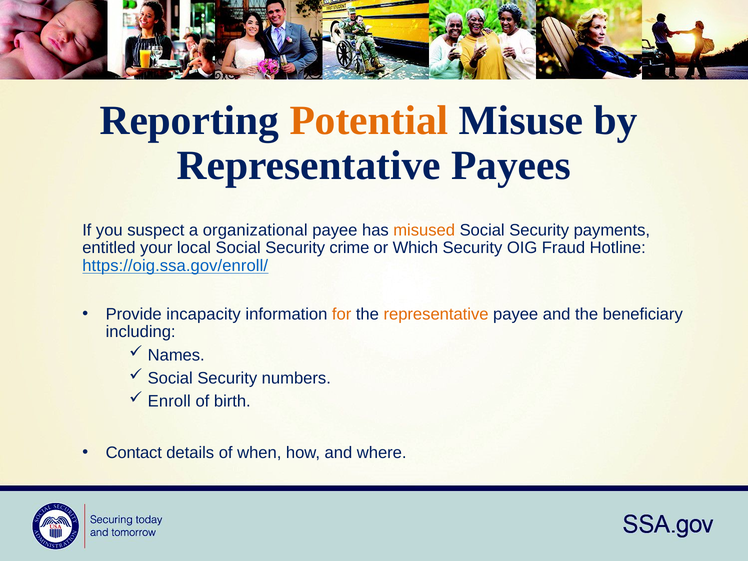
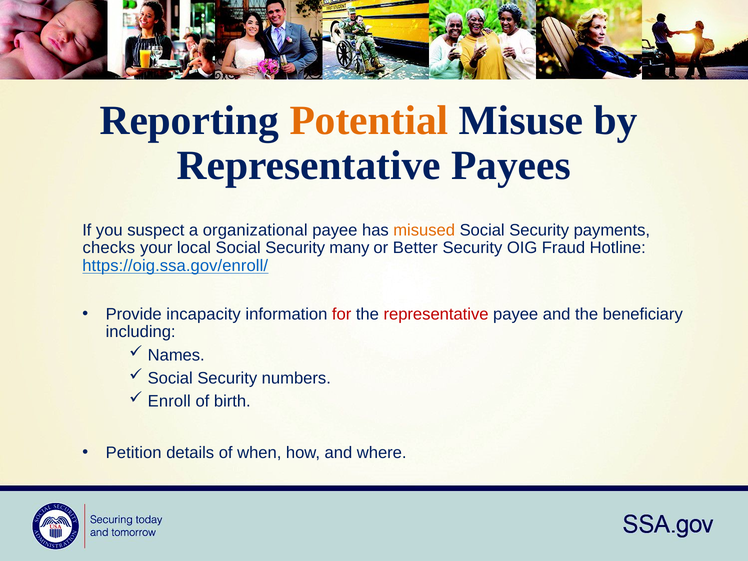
entitled: entitled -> checks
crime: crime -> many
Which: Which -> Better
for colour: orange -> red
representative at (436, 314) colour: orange -> red
Contact: Contact -> Petition
